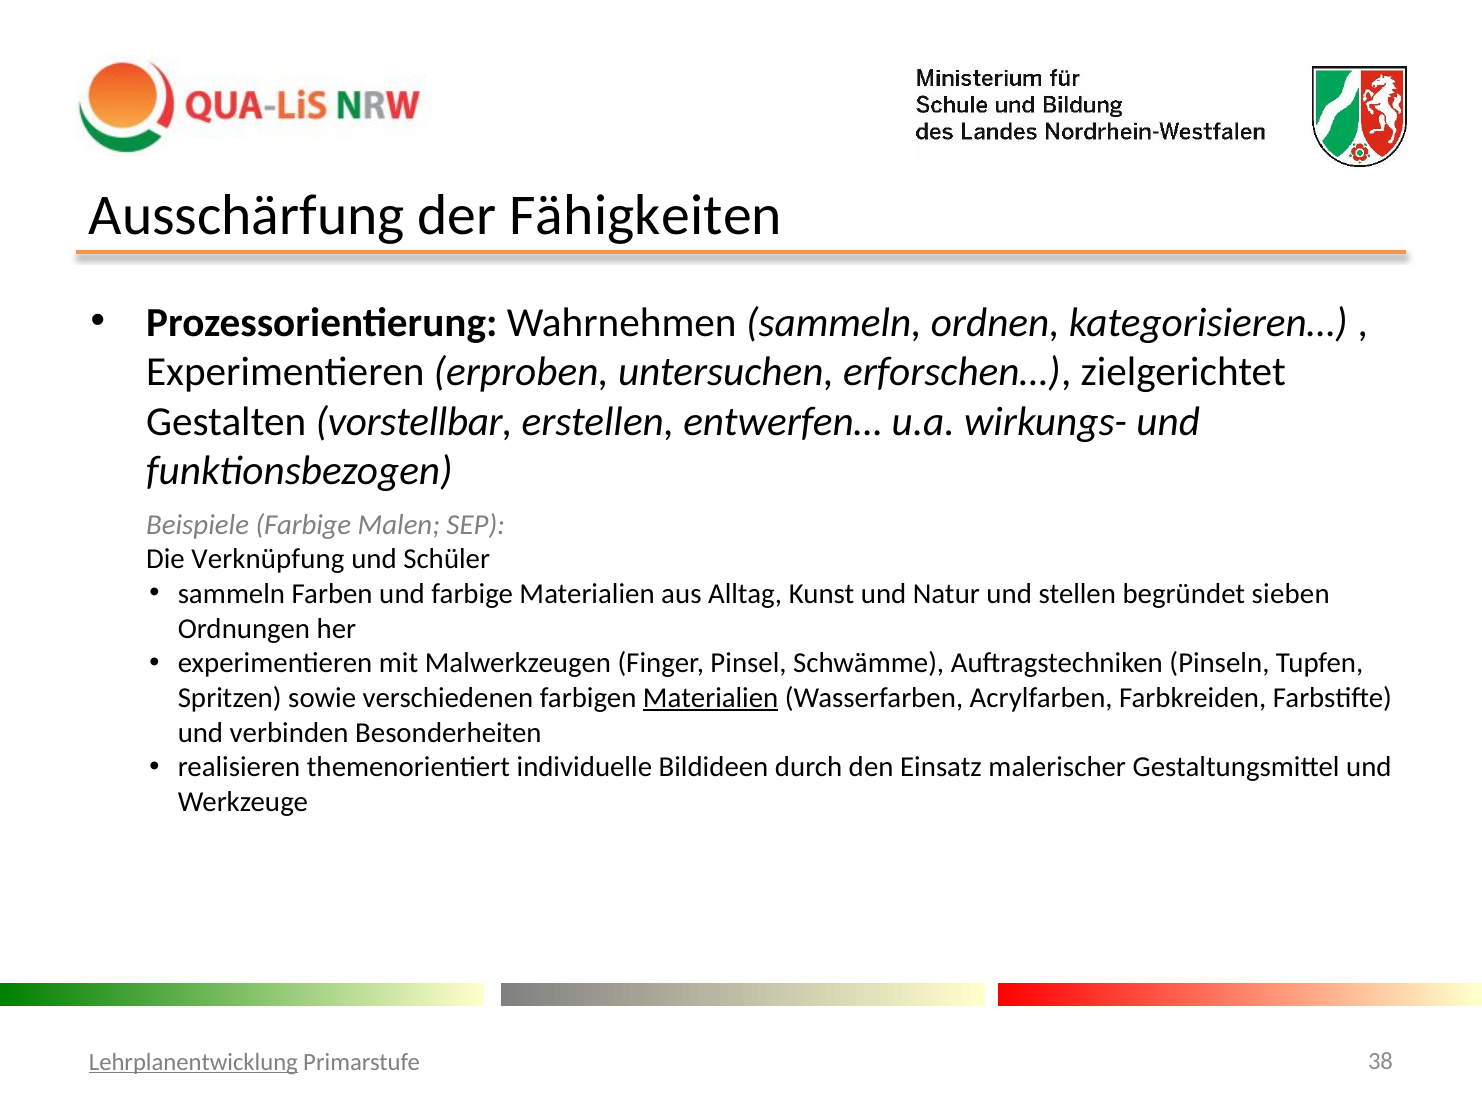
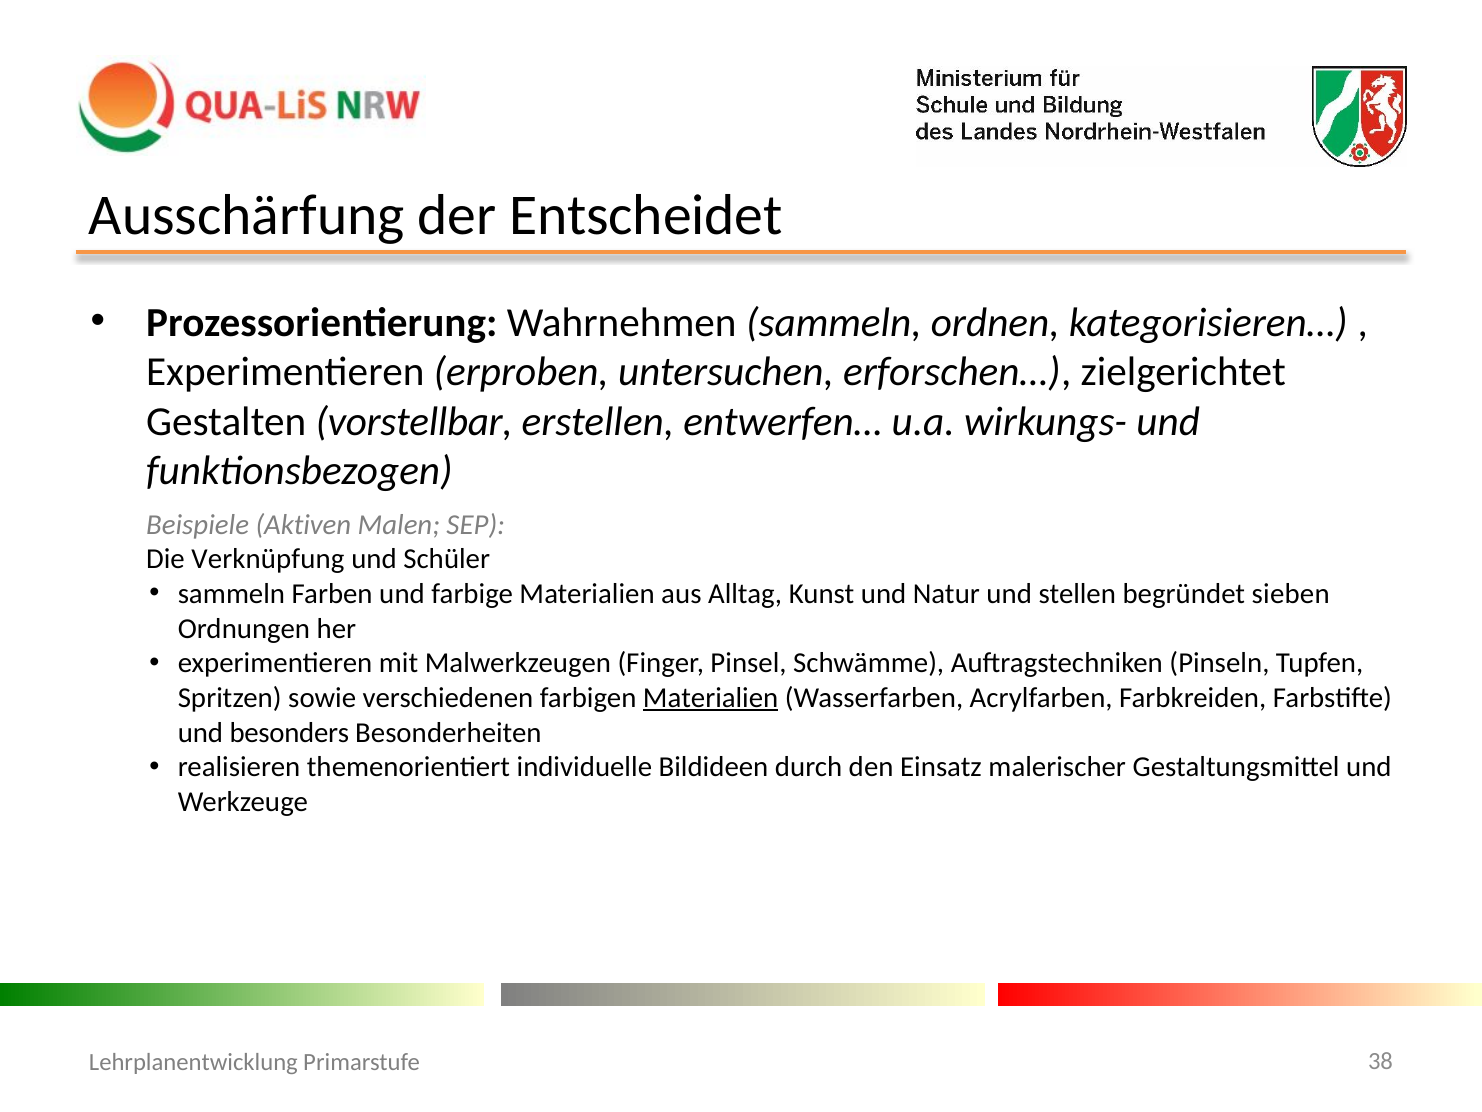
Fähigkeiten: Fähigkeiten -> Entscheidet
Beispiele Farbige: Farbige -> Aktiven
verbinden: verbinden -> besonders
Lehrplanentwicklung underline: present -> none
